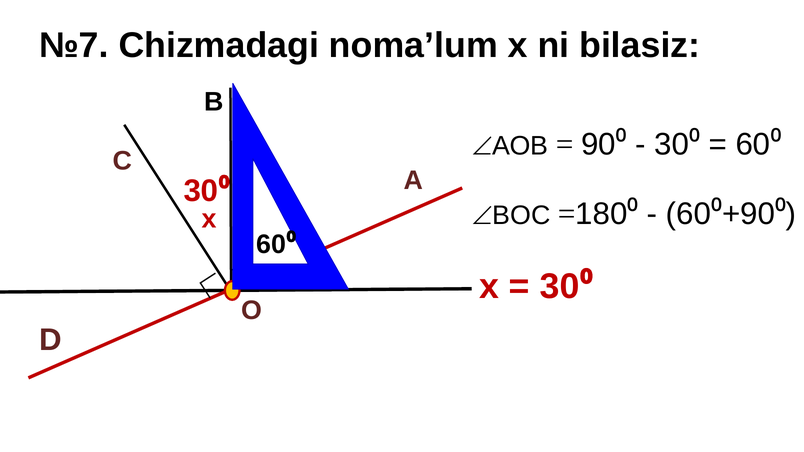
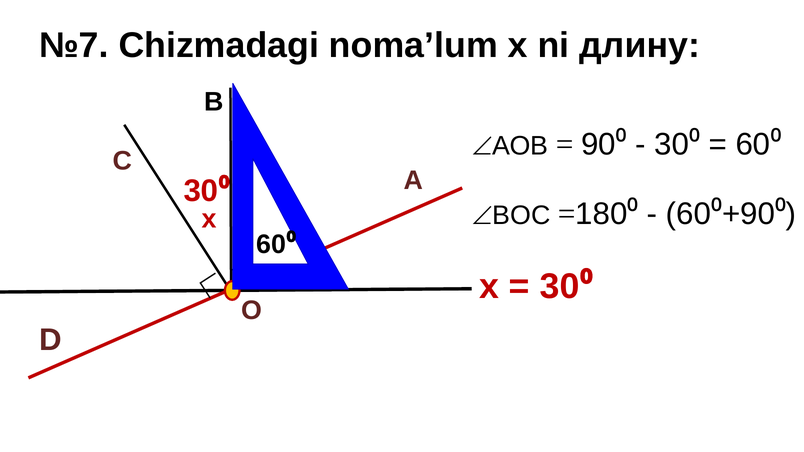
bilasiz: bilasiz -> длину
